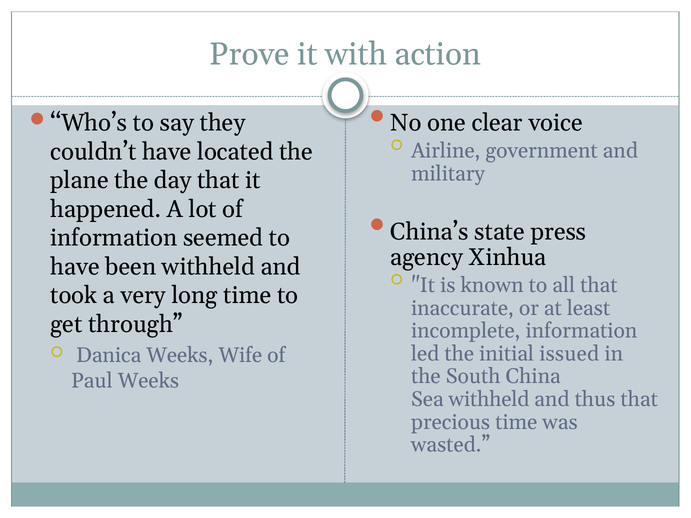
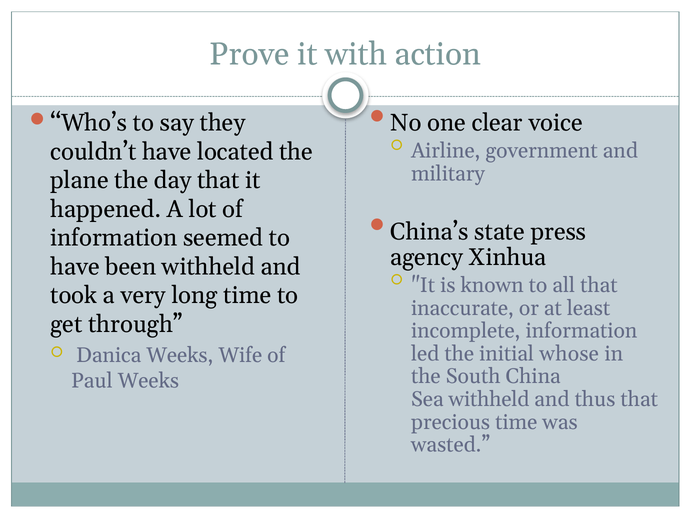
issued: issued -> whose
